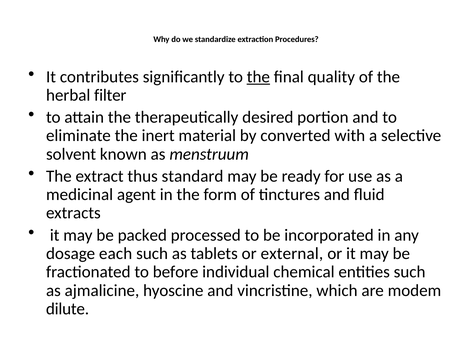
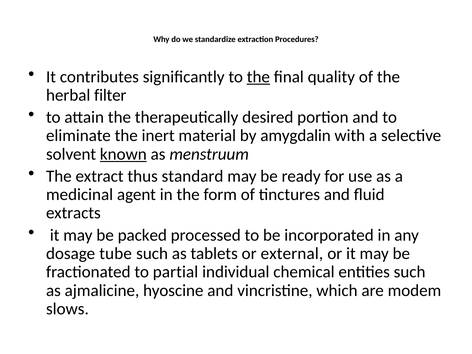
converted: converted -> amygdalin
known underline: none -> present
each: each -> tube
before: before -> partial
dilute: dilute -> slows
